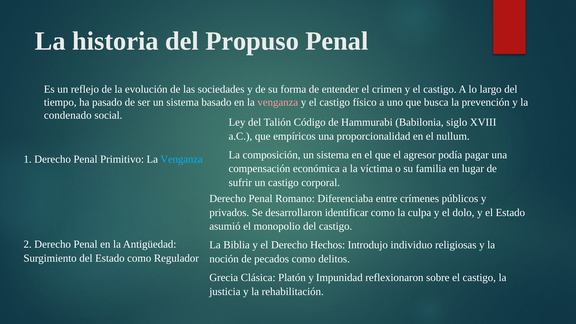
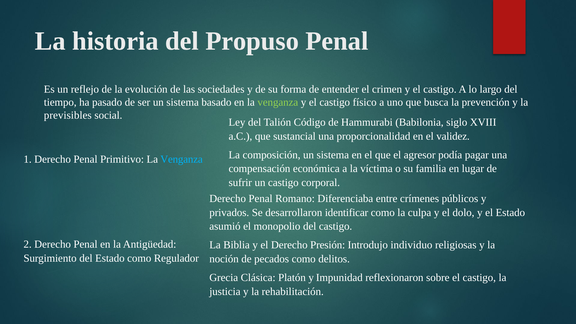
venganza at (278, 102) colour: pink -> light green
condenado: condenado -> previsibles
empíricos: empíricos -> sustancial
nullum: nullum -> validez
Hechos: Hechos -> Presión
